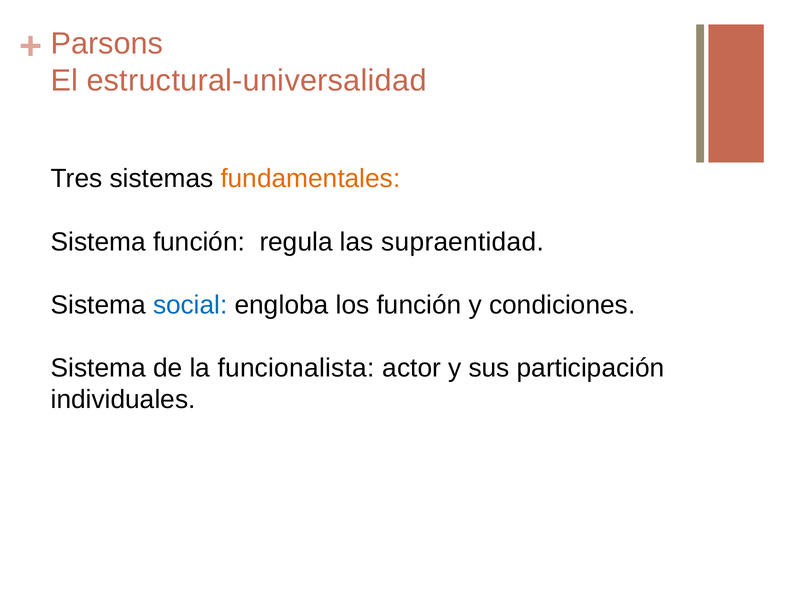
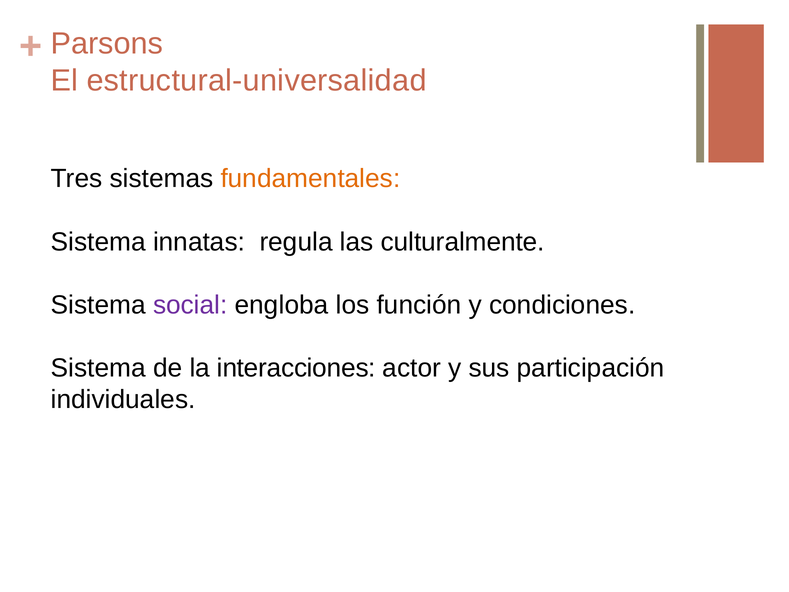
Sistema función: función -> innatas
supraentidad: supraentidad -> culturalmente
social colour: blue -> purple
funcionalista: funcionalista -> interacciones
